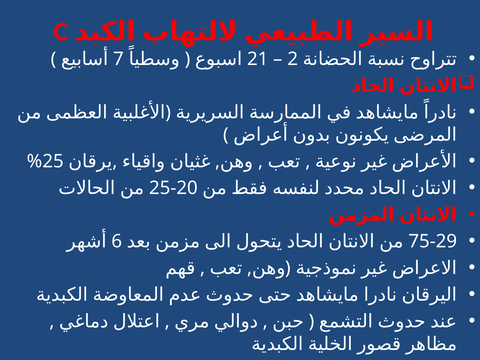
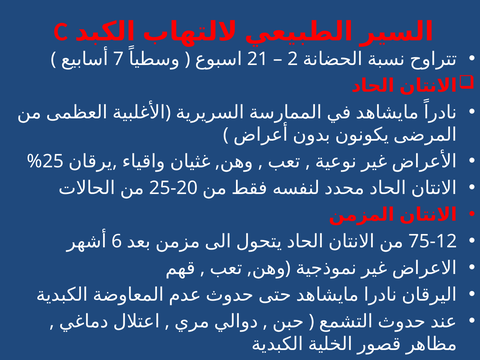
75-29: 75-29 -> 75-12
